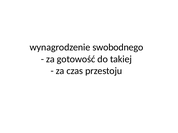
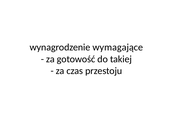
swobodnego: swobodnego -> wymagające
